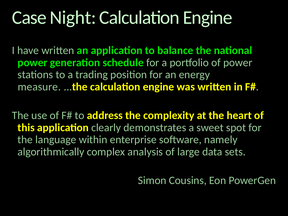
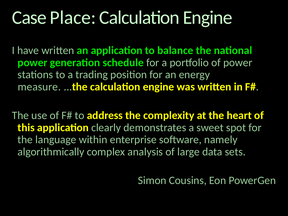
Night: Night -> Place
